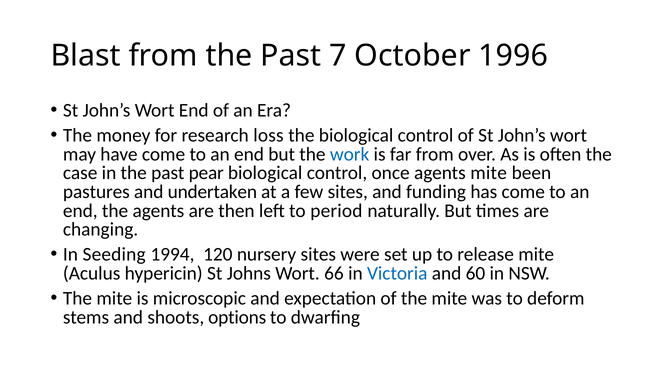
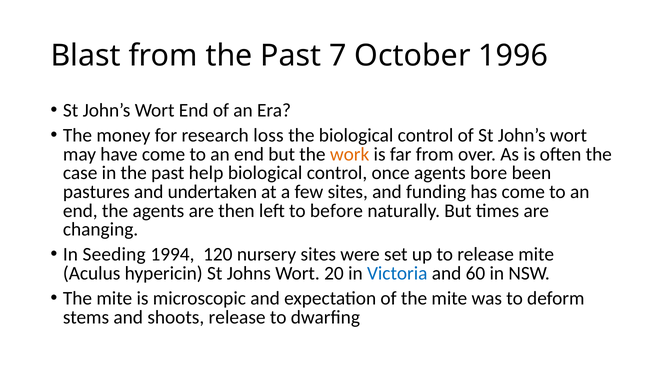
work colour: blue -> orange
pear: pear -> help
agents mite: mite -> bore
period: period -> before
66: 66 -> 20
shoots options: options -> release
